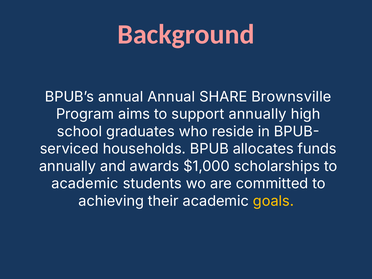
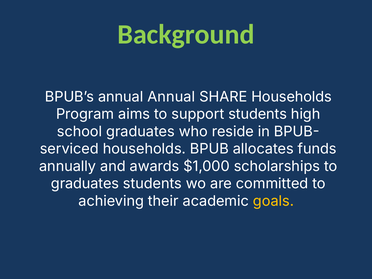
Background colour: pink -> light green
SHARE Brownsville: Brownsville -> Households
support annually: annually -> students
academic at (85, 184): academic -> graduates
